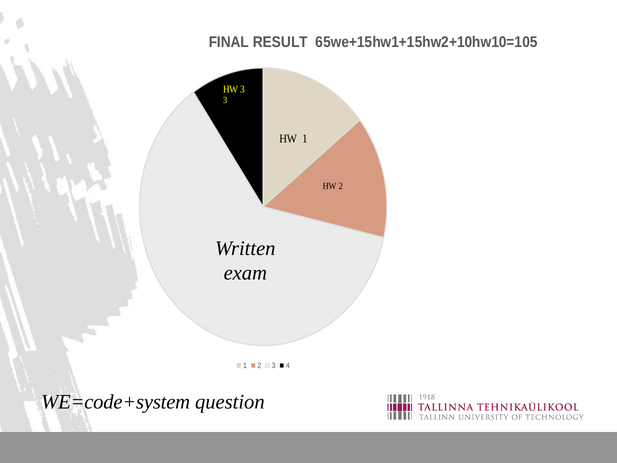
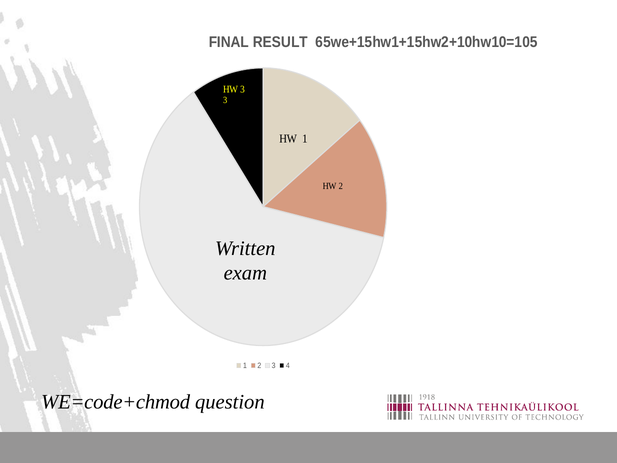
WE=code+system: WE=code+system -> WE=code+chmod
